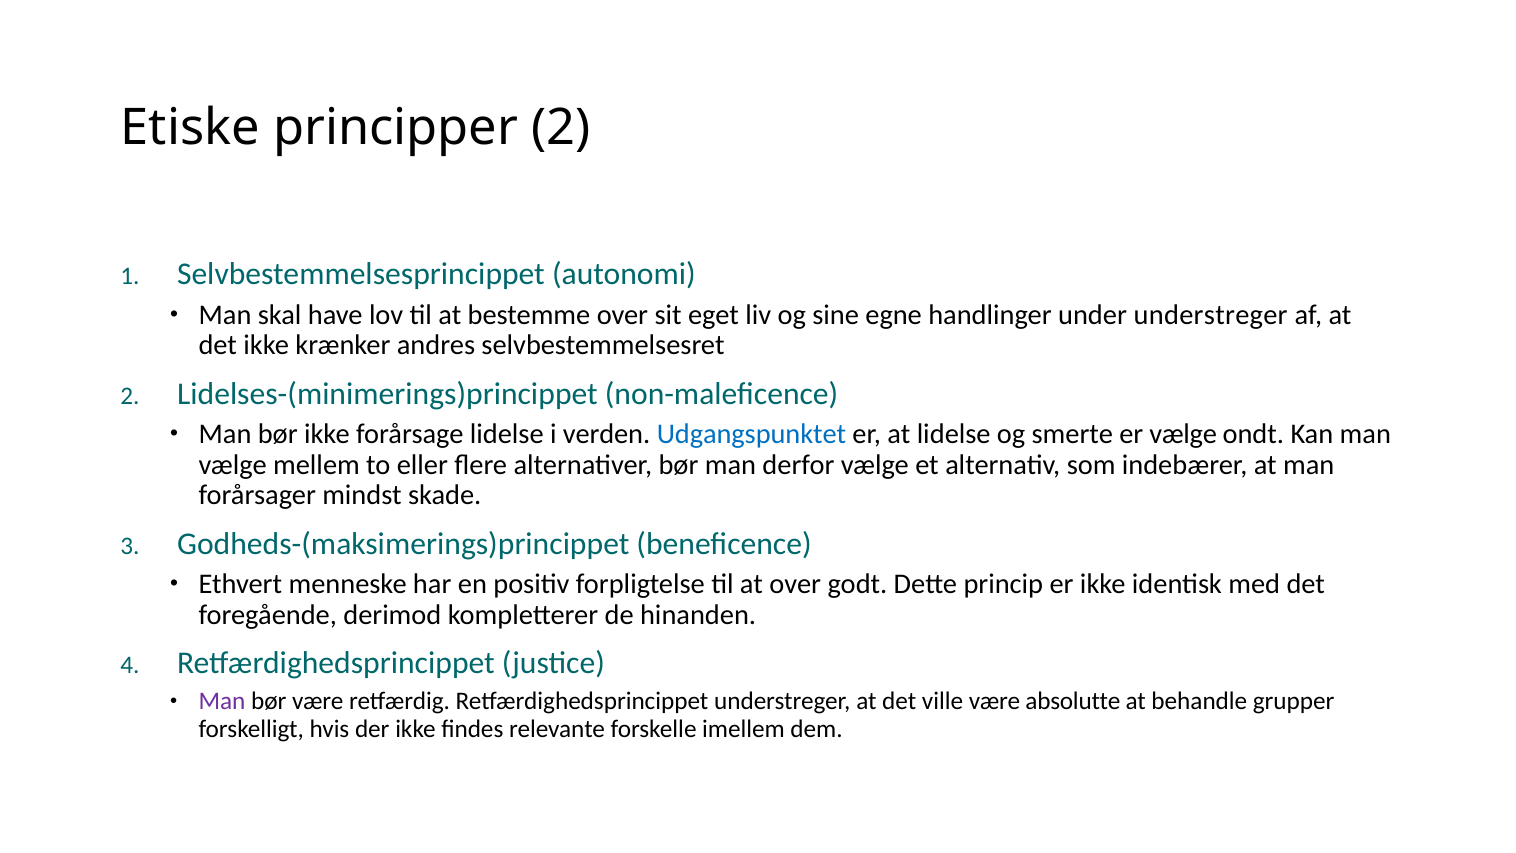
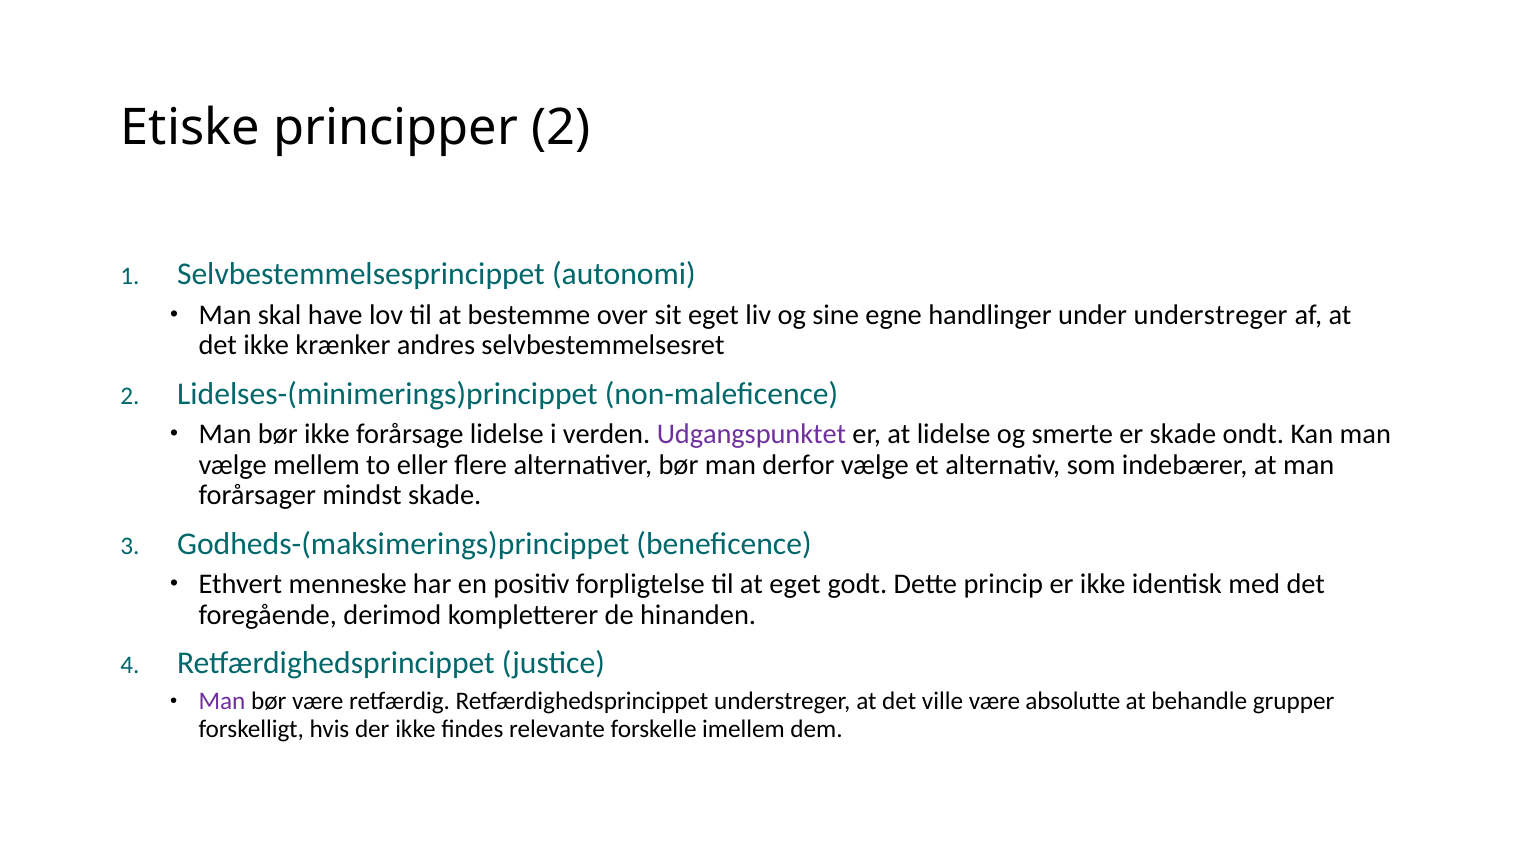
Udgangspunktet colour: blue -> purple
er vælge: vælge -> skade
at over: over -> eget
